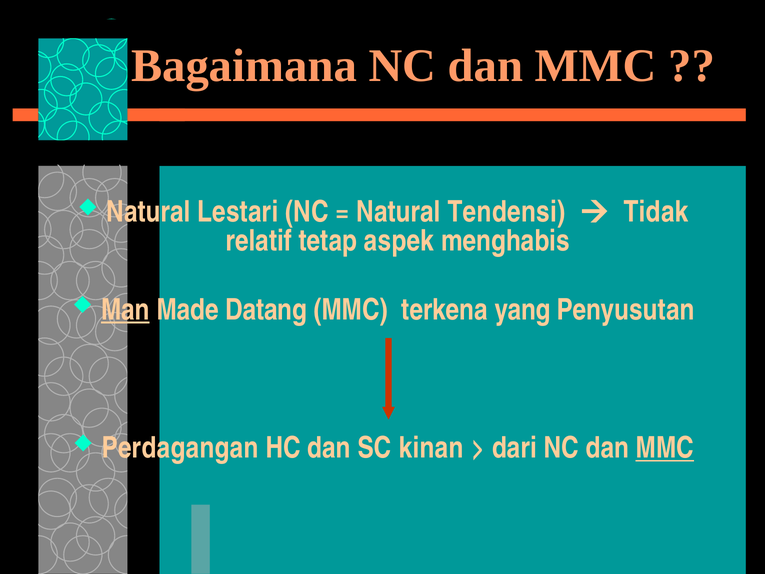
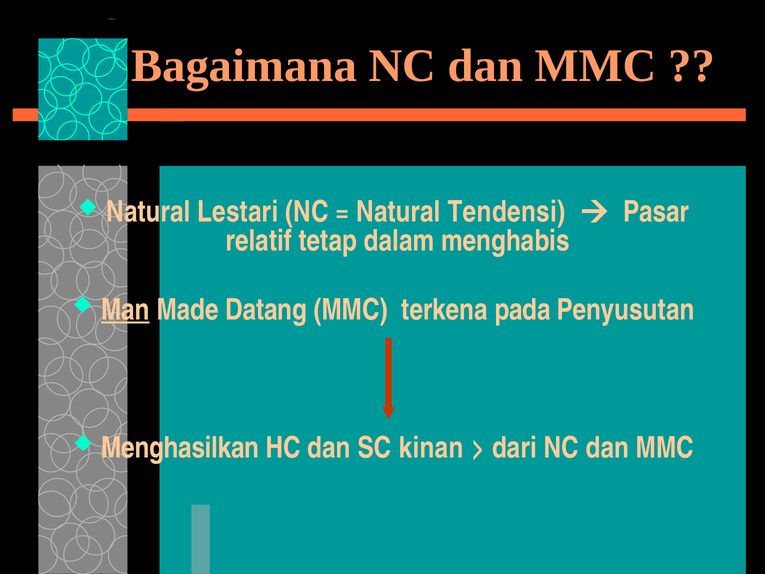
Tidak: Tidak -> Pasar
aspek: aspek -> dalam
yang: yang -> pada
Perdagangan: Perdagangan -> Menghasilkan
MMC at (665, 448) underline: present -> none
